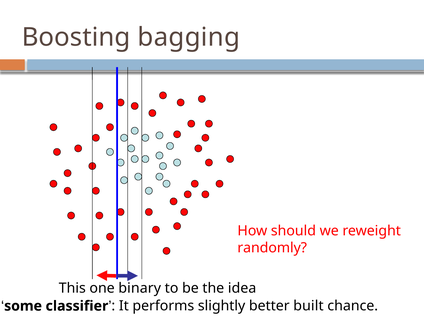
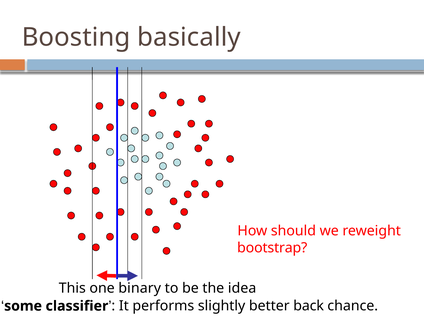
bagging: bagging -> basically
randomly: randomly -> bootstrap
built: built -> back
